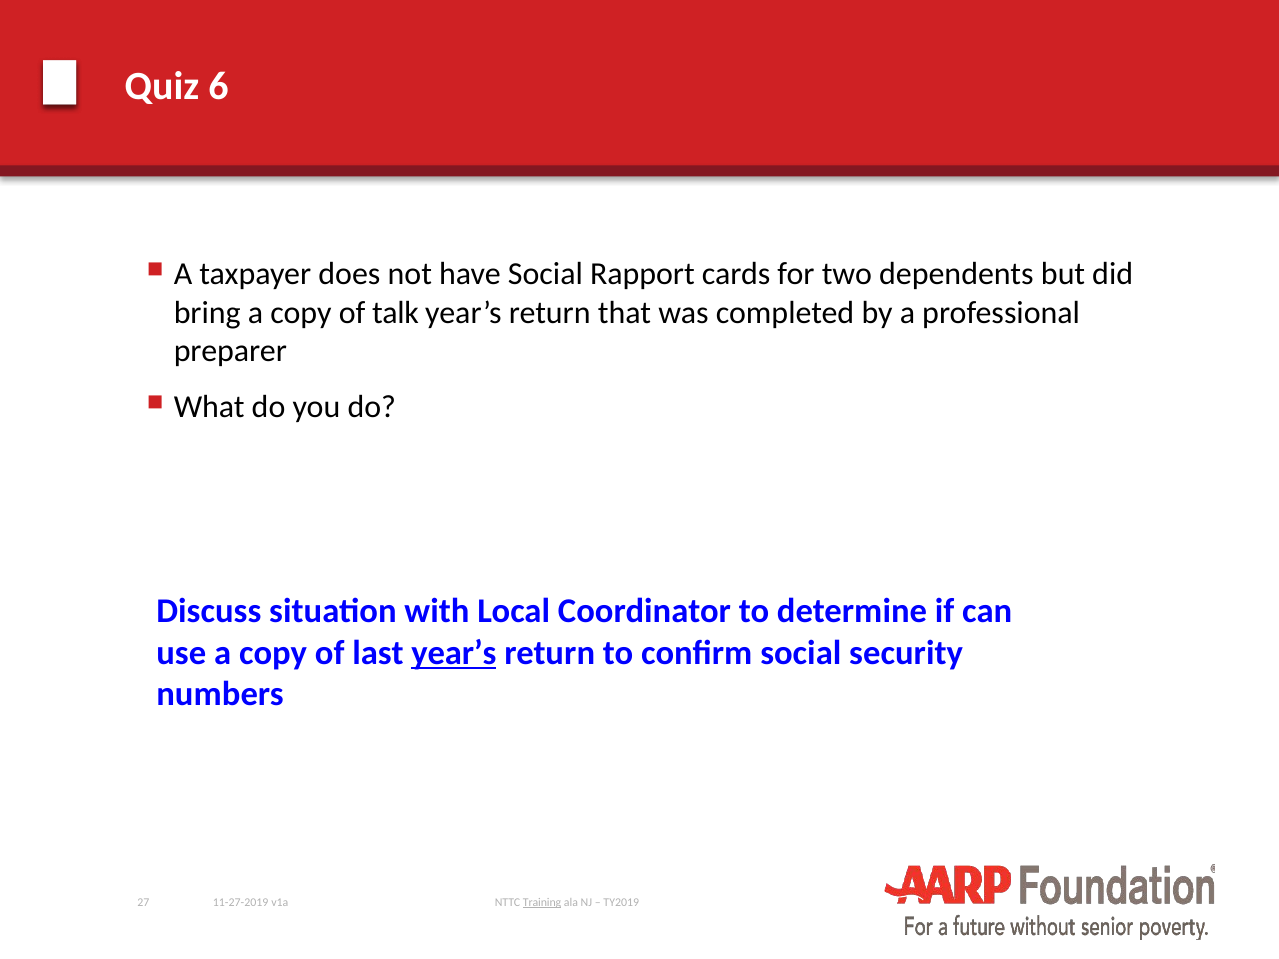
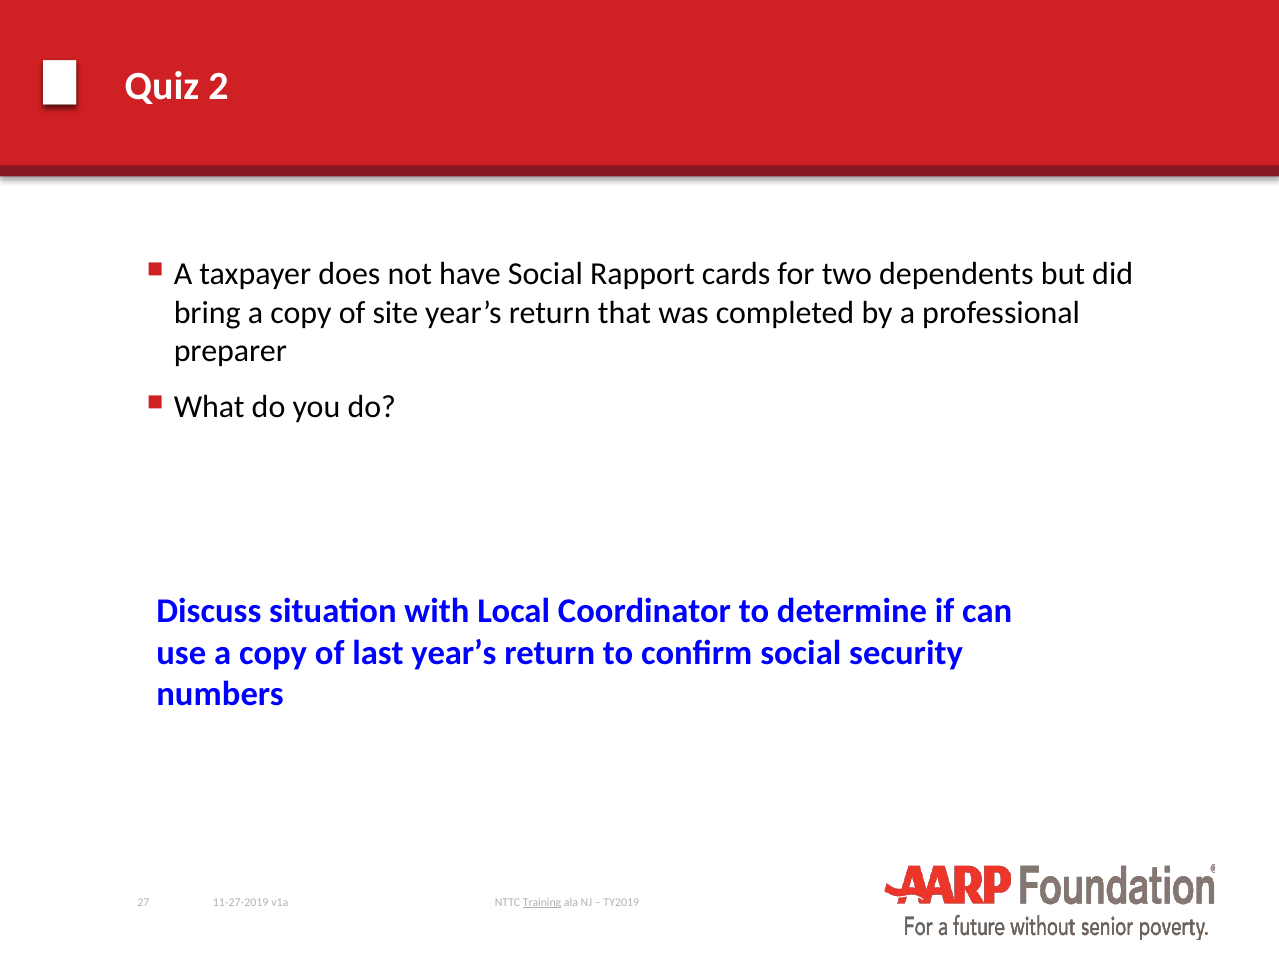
6: 6 -> 2
talk: talk -> site
year’s at (454, 653) underline: present -> none
